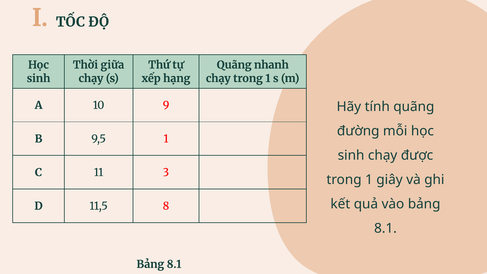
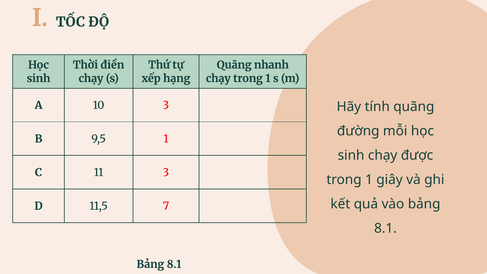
giữa: giữa -> điền
10 9: 9 -> 3
8: 8 -> 7
